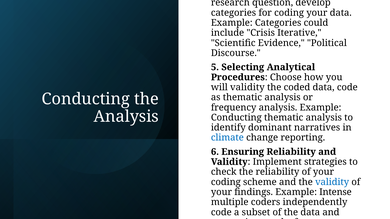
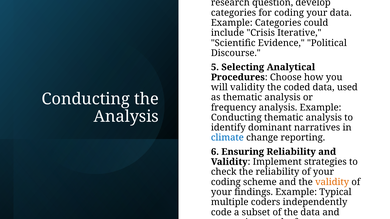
data code: code -> used
validity at (332, 182) colour: blue -> orange
Intense: Intense -> Typical
